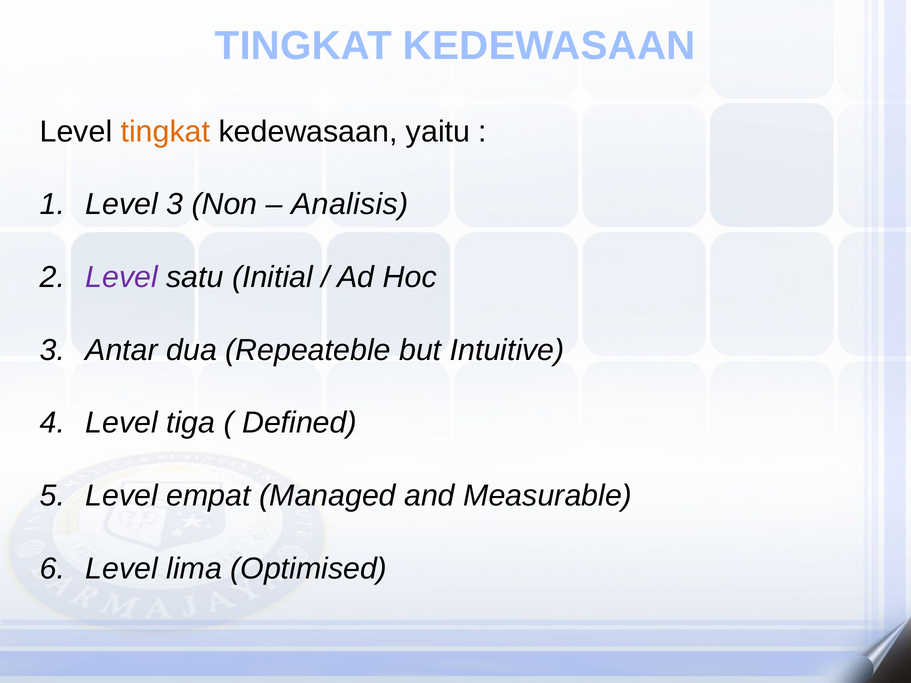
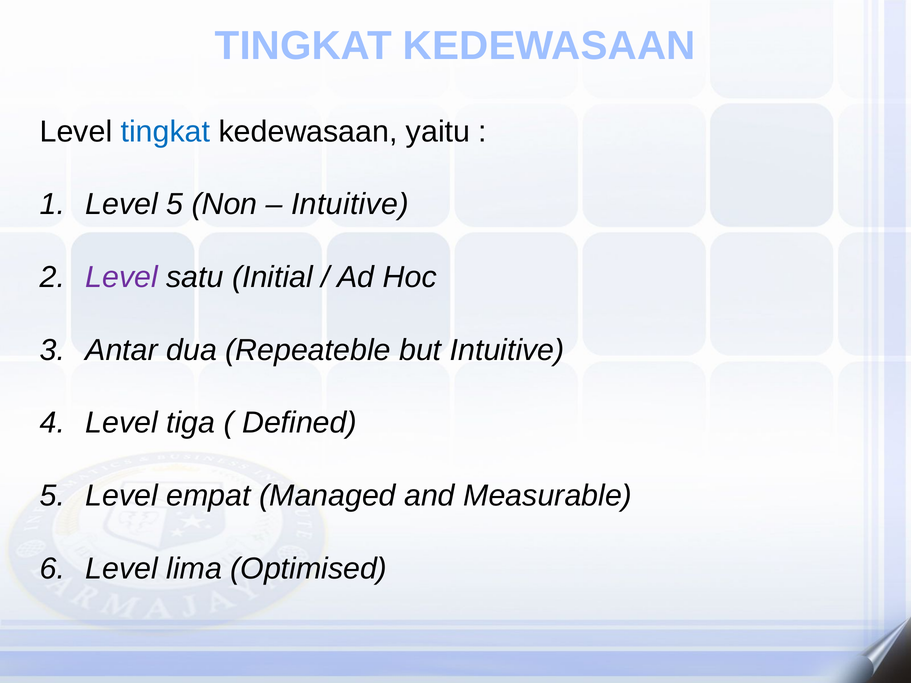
tingkat at (165, 132) colour: orange -> blue
Level 3: 3 -> 5
Analisis at (350, 204): Analisis -> Intuitive
